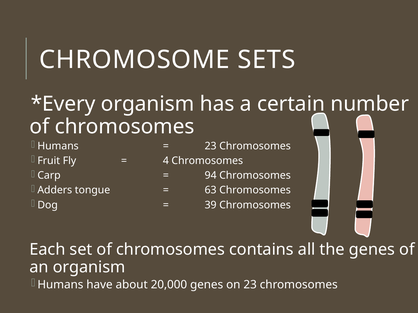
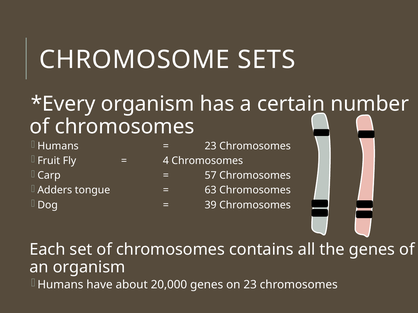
94: 94 -> 57
